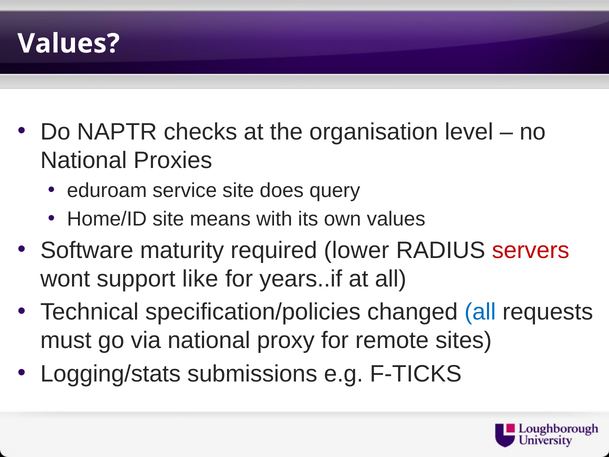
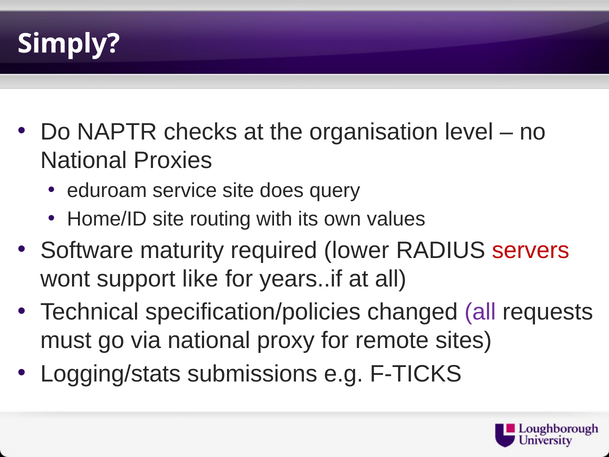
Values at (69, 44): Values -> Simply
means: means -> routing
all at (480, 312) colour: blue -> purple
